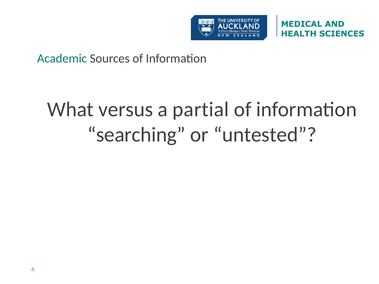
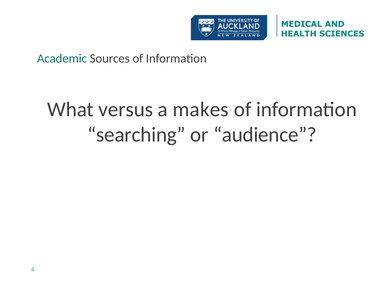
partial: partial -> makes
untested: untested -> audience
